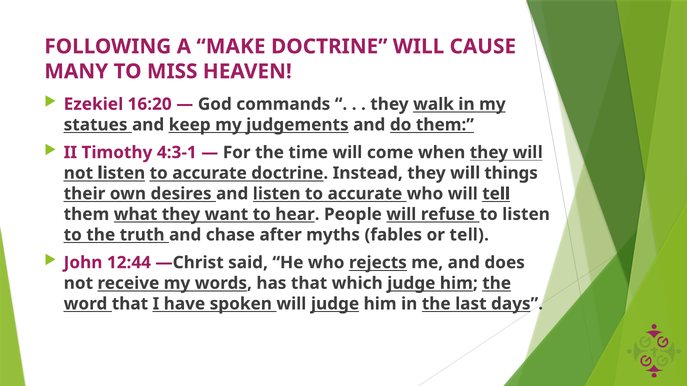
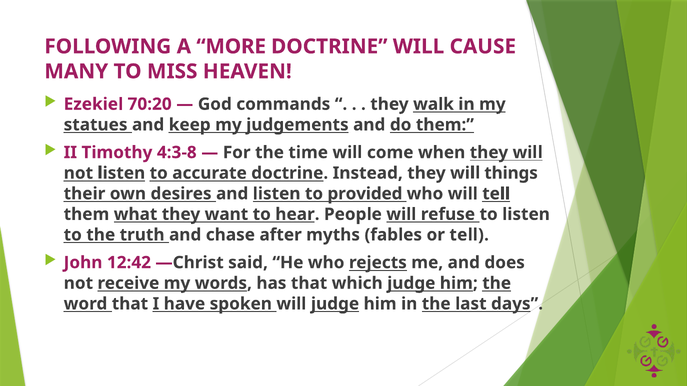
MAKE: MAKE -> MORE
16:20: 16:20 -> 70:20
4:3-1: 4:3-1 -> 4:3-8
and listen to accurate: accurate -> provided
12:44: 12:44 -> 12:42
